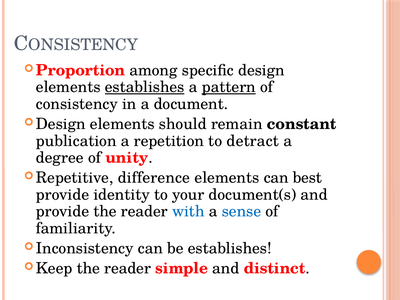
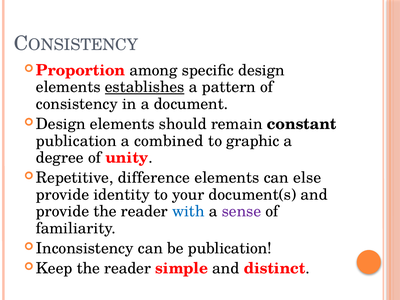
pattern underline: present -> none
repetition: repetition -> combined
detract: detract -> graphic
best: best -> else
sense colour: blue -> purple
be establishes: establishes -> publication
